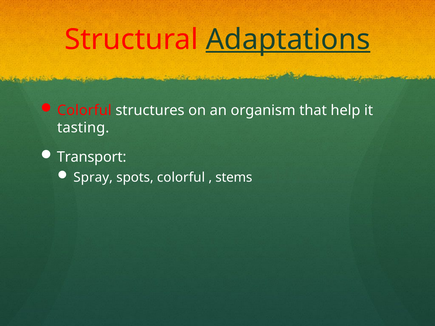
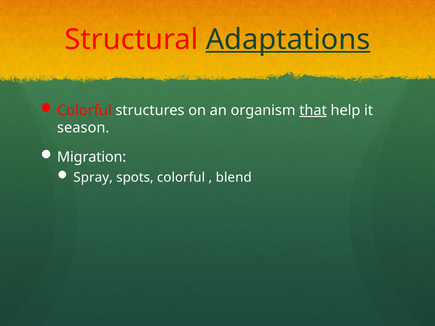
that underline: none -> present
tasting: tasting -> season
Transport: Transport -> Migration
stems: stems -> blend
